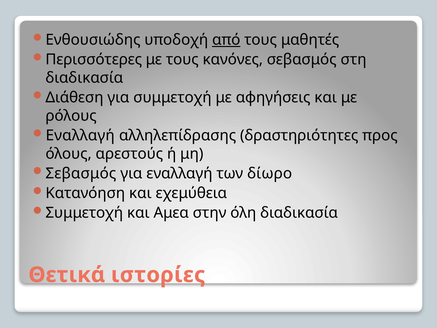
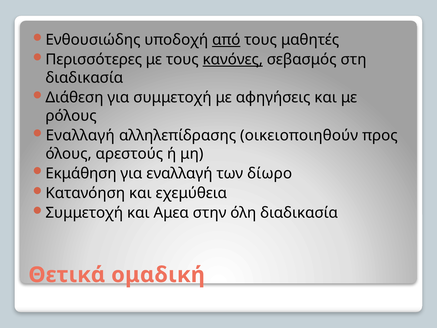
κανόνες underline: none -> present
δραστηριότητες: δραστηριότητες -> οικειοποιηθούν
Σεβασμός at (81, 173): Σεβασμός -> Εκμάθηση
ιστορίες: ιστορίες -> ομαδική
